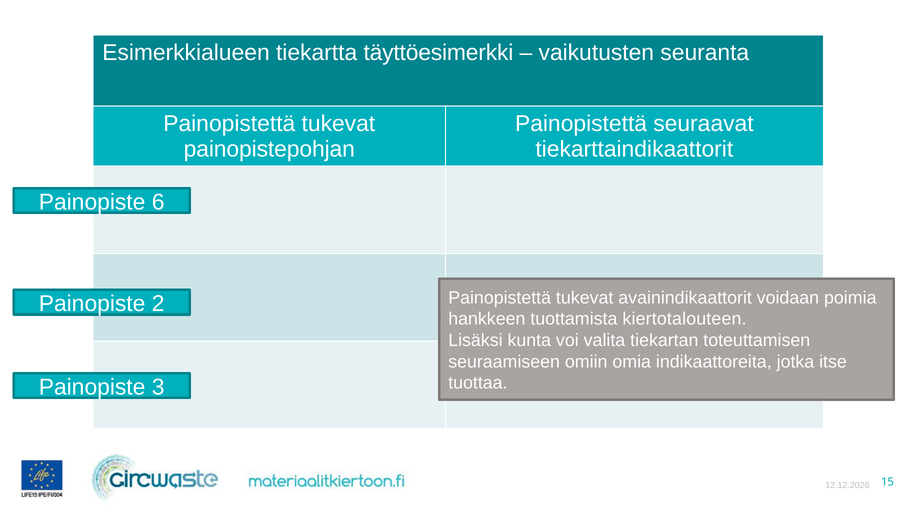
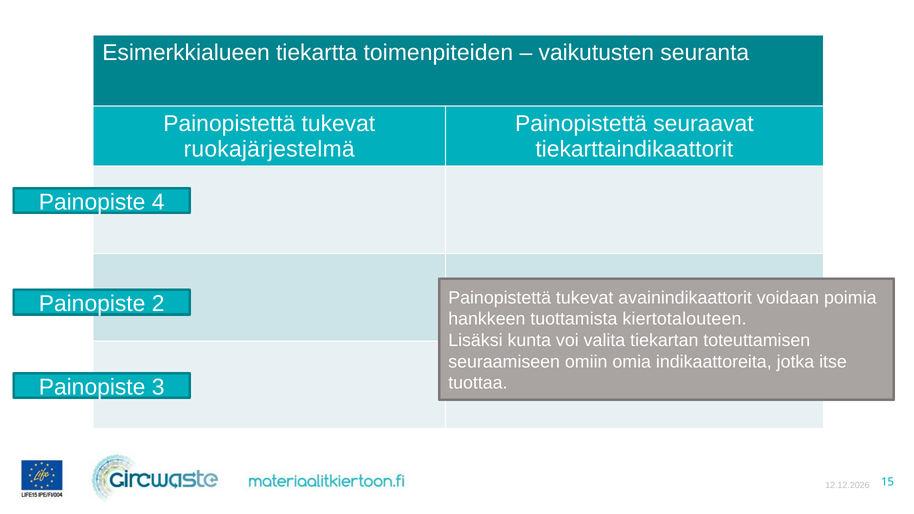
täyttöesimerkki: täyttöesimerkki -> toimenpiteiden
painopistepohjan: painopistepohjan -> ruokajärjestelmä
6: 6 -> 4
